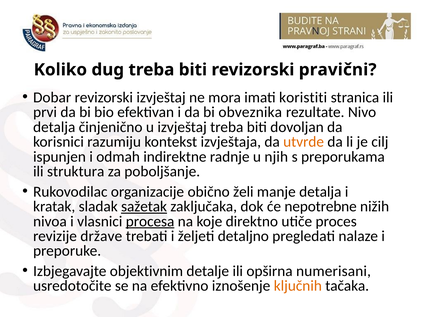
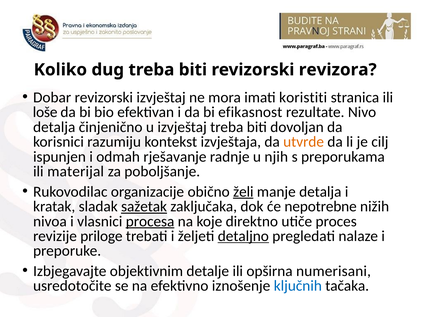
pravični: pravični -> revizora
prvi: prvi -> loše
obveznika: obveznika -> efikasnost
indirektne: indirektne -> rješavanje
struktura: struktura -> materijal
želi underline: none -> present
države: države -> priloge
detaljno underline: none -> present
ključnih colour: orange -> blue
